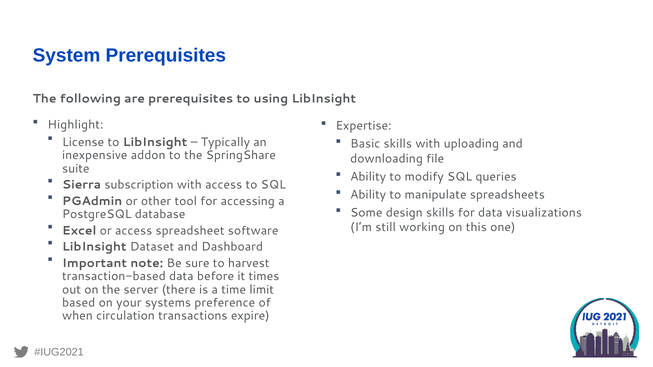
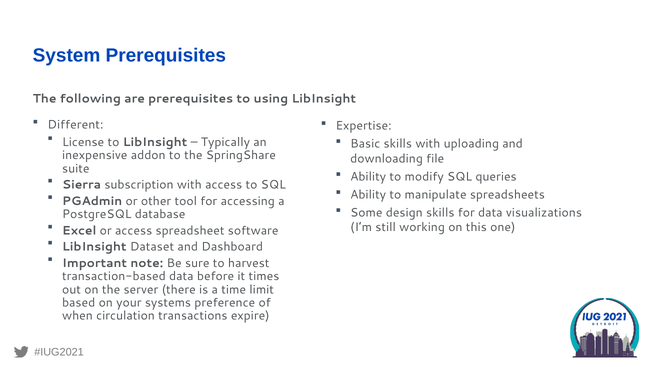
Highlight: Highlight -> Different
